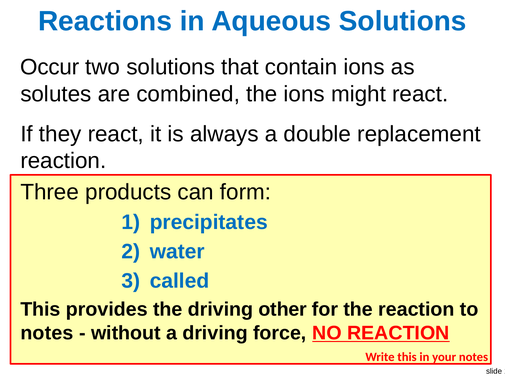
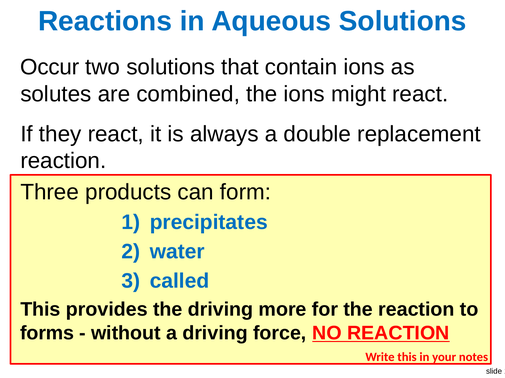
other: other -> more
notes at (47, 334): notes -> forms
